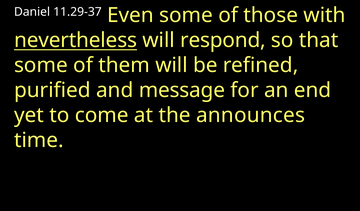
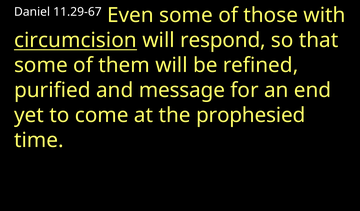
11.29-37: 11.29-37 -> 11.29-67
nevertheless: nevertheless -> circumcision
announces: announces -> prophesied
